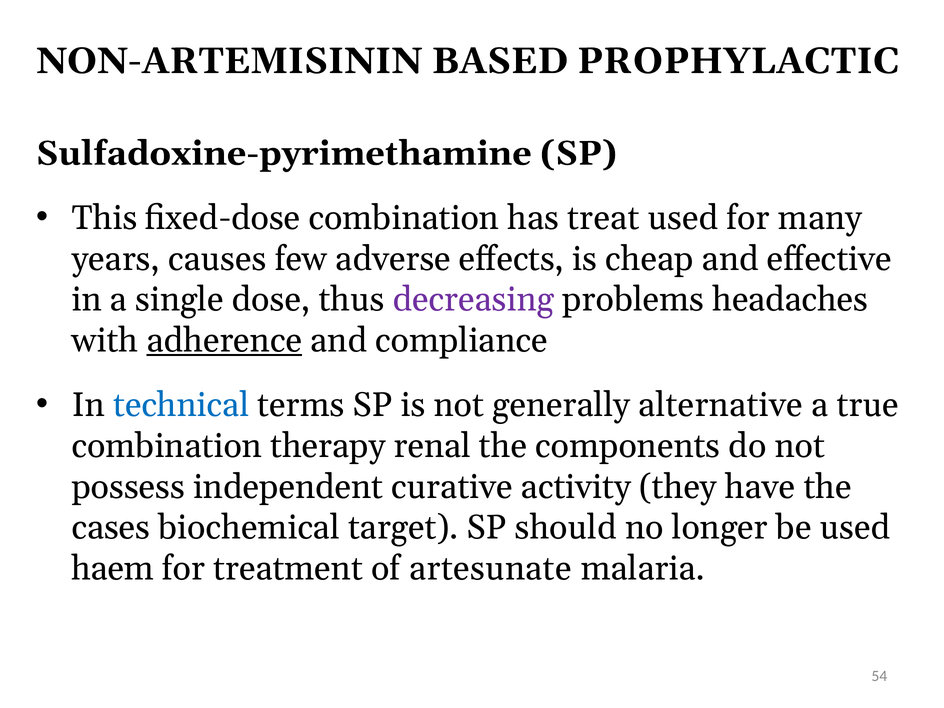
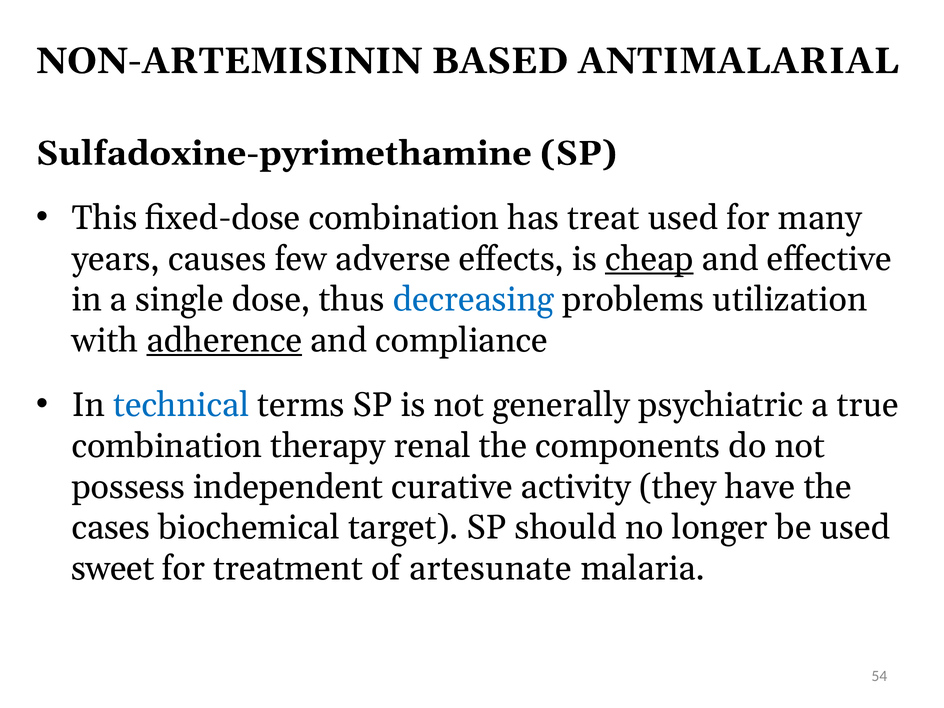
PROPHYLACTIC: PROPHYLACTIC -> ANTIMALARIAL
cheap underline: none -> present
decreasing colour: purple -> blue
headaches: headaches -> utilization
alternative: alternative -> psychiatric
haem: haem -> sweet
